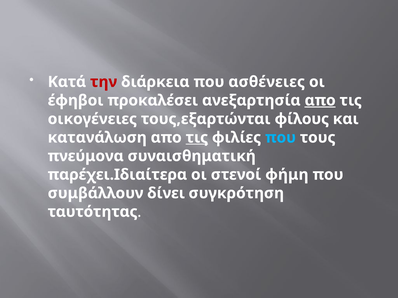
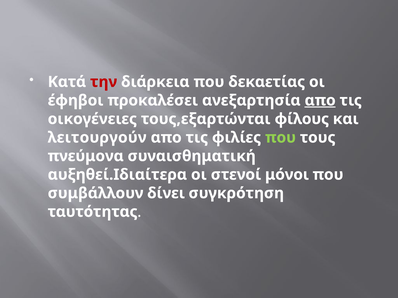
ασθένειες: ασθένειες -> δεκαετίας
κατανάλωση: κατανάλωση -> λειτουργούν
τις at (197, 138) underline: present -> none
που at (281, 138) colour: light blue -> light green
παρέχει.Ιδιαίτερα: παρέχει.Ιδιαίτερα -> αυξηθεί.Ιδιαίτερα
φήμη: φήμη -> μόνοι
